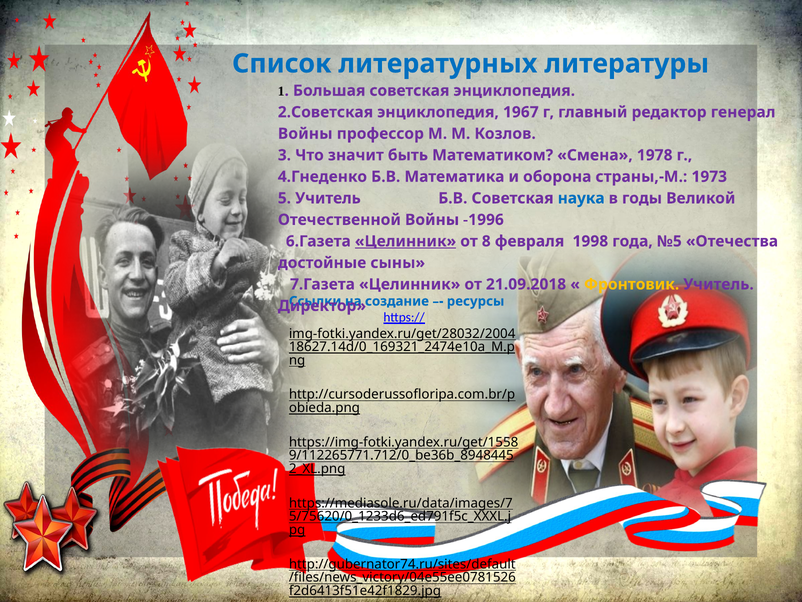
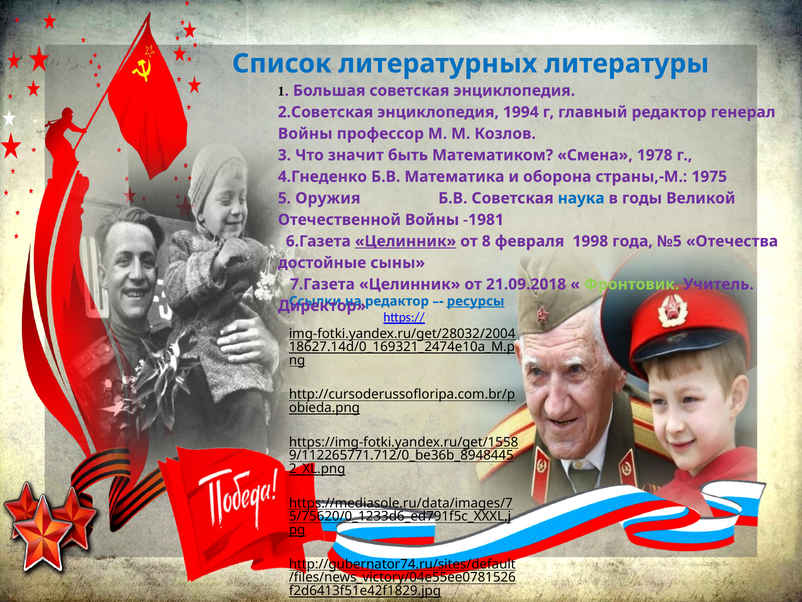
1967: 1967 -> 1994
1973: 1973 -> 1975
5 Учитель: Учитель -> Оружия
-1996: -1996 -> -1981
Фронтовик colour: yellow -> light green
создание at (397, 301): создание -> редактор
ресурсы underline: none -> present
